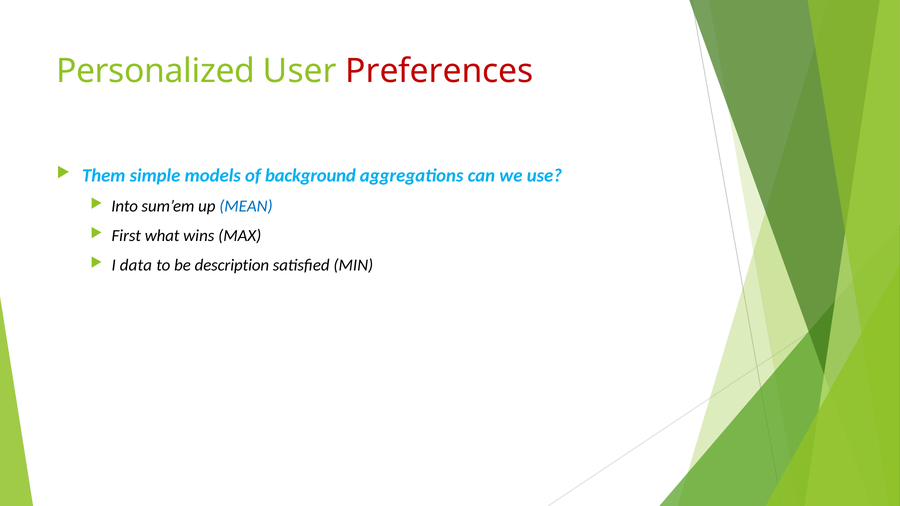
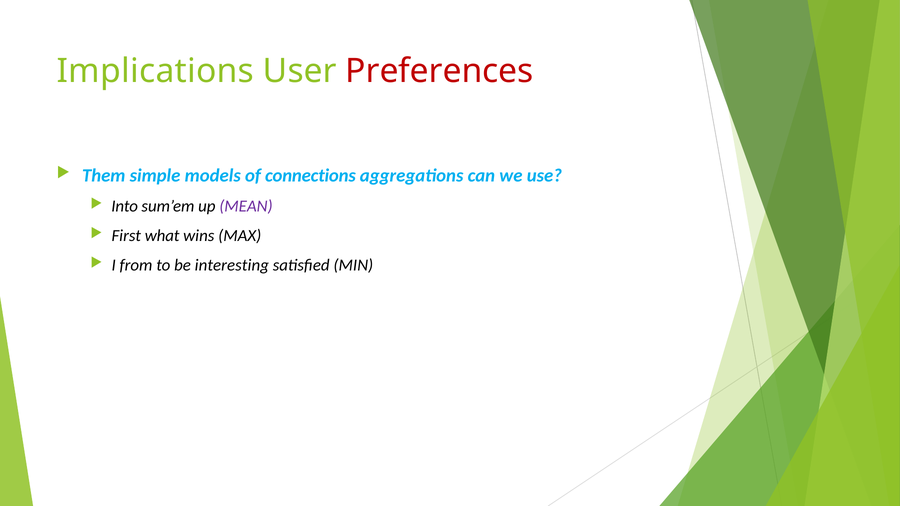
Personalized: Personalized -> Implications
background: background -> connections
MEAN colour: blue -> purple
data: data -> from
description: description -> interesting
